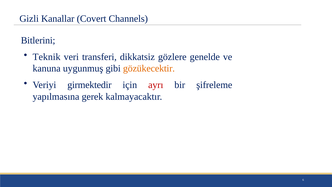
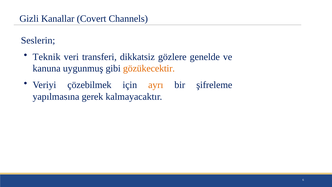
Bitlerini: Bitlerini -> Seslerin
girmektedir: girmektedir -> çözebilmek
ayrı colour: red -> orange
